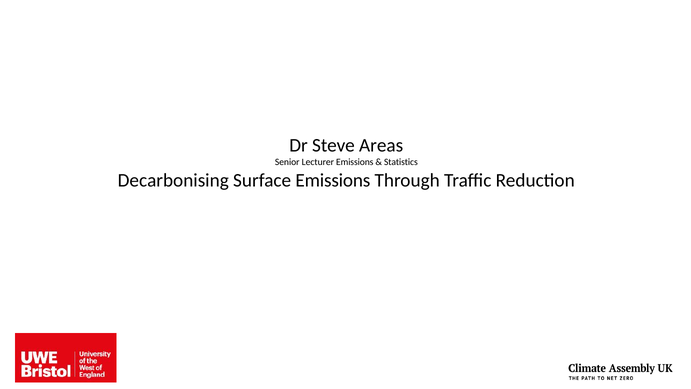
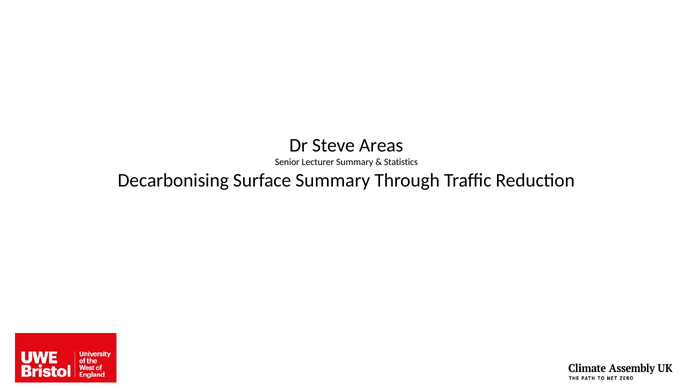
Lecturer Emissions: Emissions -> Summary
Surface Emissions: Emissions -> Summary
